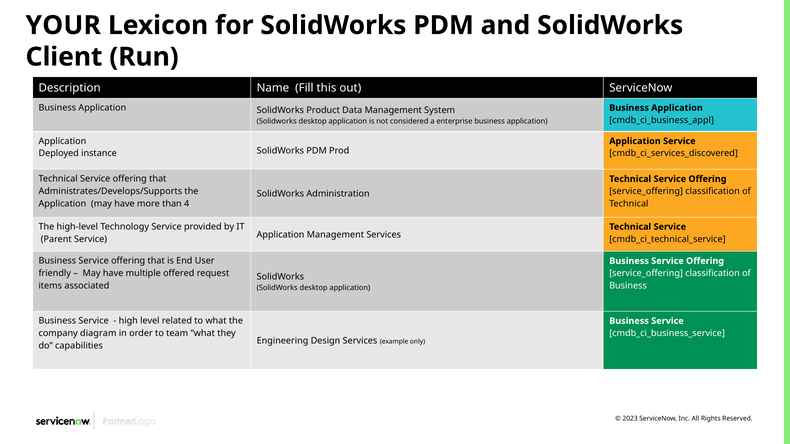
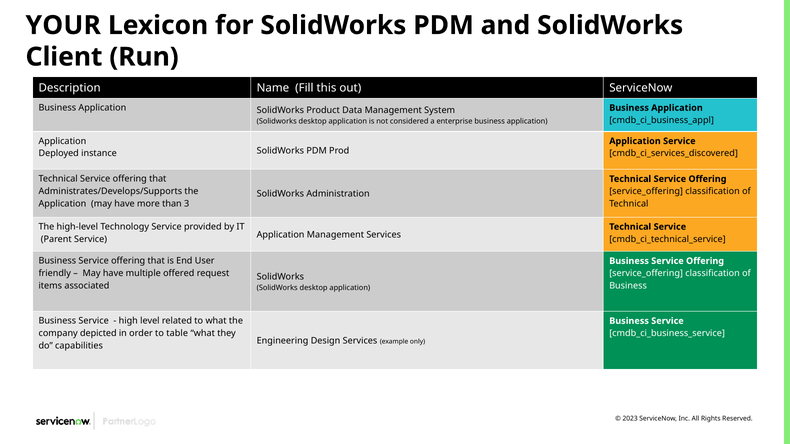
4: 4 -> 3
diagram: diagram -> depicted
team: team -> table
